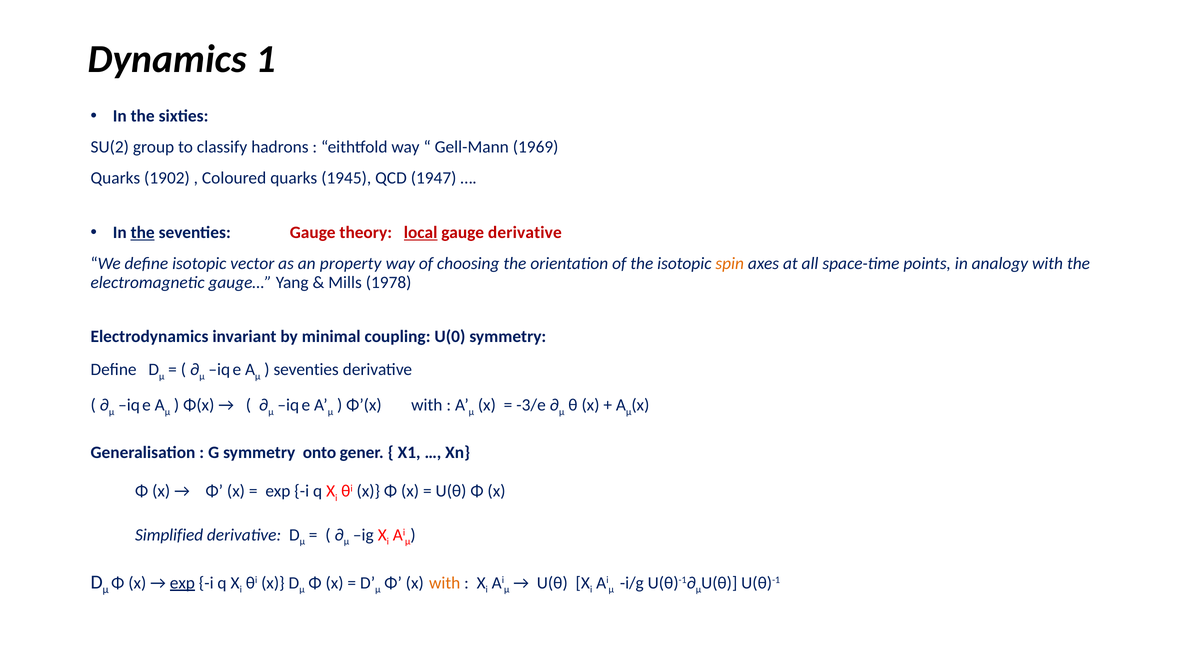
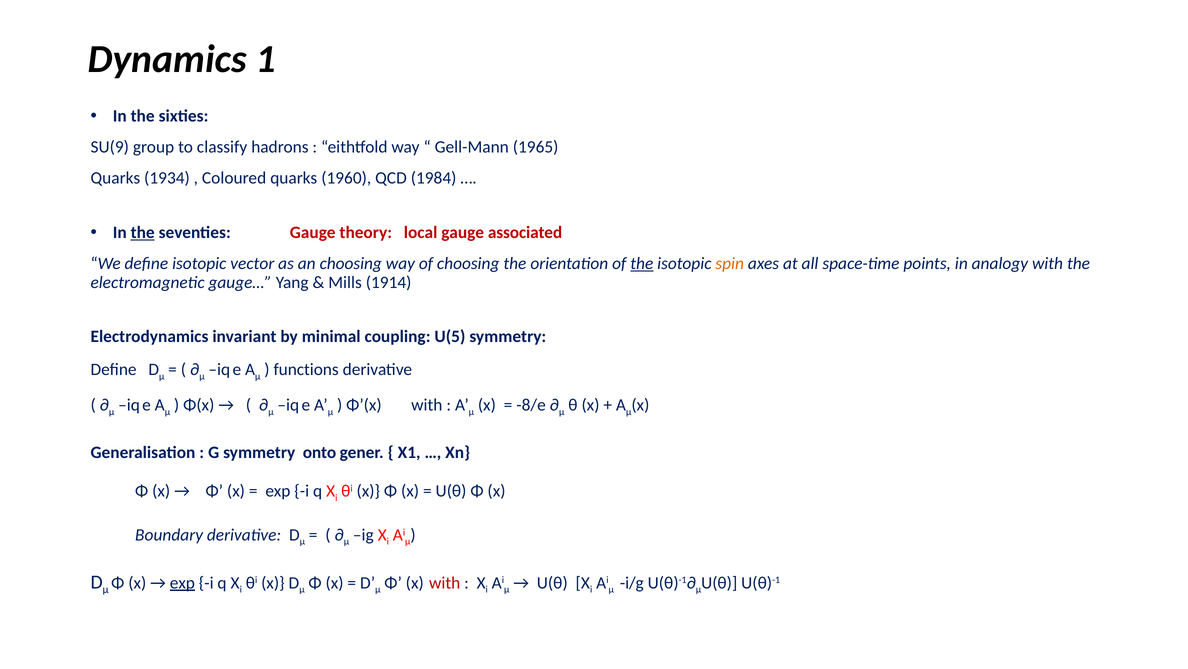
SU(2: SU(2 -> SU(9
1969: 1969 -> 1965
1902: 1902 -> 1934
1945: 1945 -> 1960
1947: 1947 -> 1984
local underline: present -> none
gauge derivative: derivative -> associated
an property: property -> choosing
the at (642, 263) underline: none -> present
1978: 1978 -> 1914
U(0: U(0 -> U(5
seventies at (306, 369): seventies -> functions
-3/e: -3/e -> -8/e
Simplified: Simplified -> Boundary
with at (445, 582) colour: orange -> red
